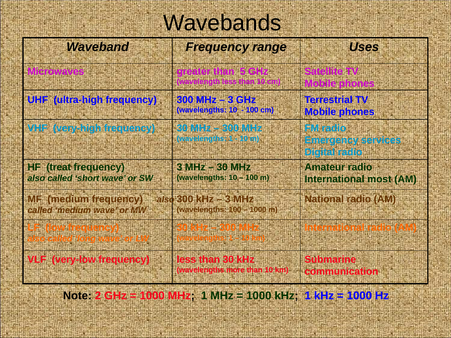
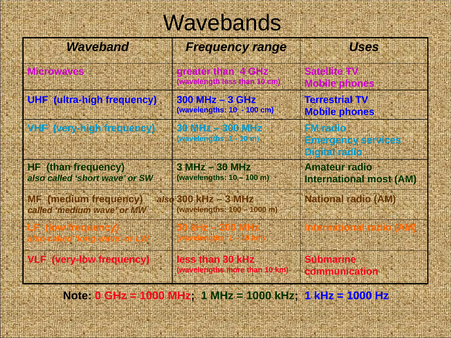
5: 5 -> 4
HF treat: treat -> than
2: 2 -> 0
